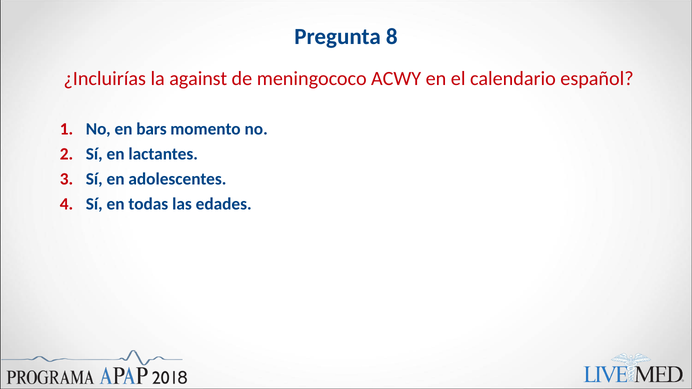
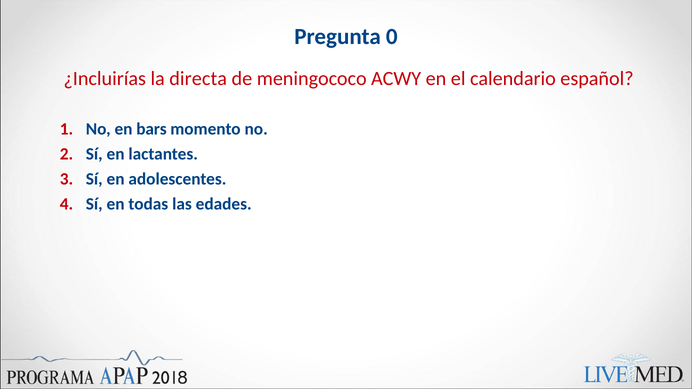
8: 8 -> 0
against: against -> directa
